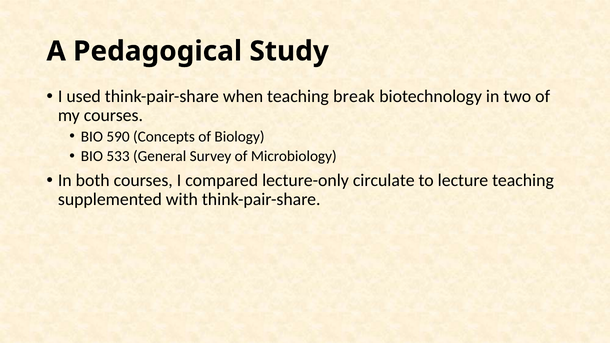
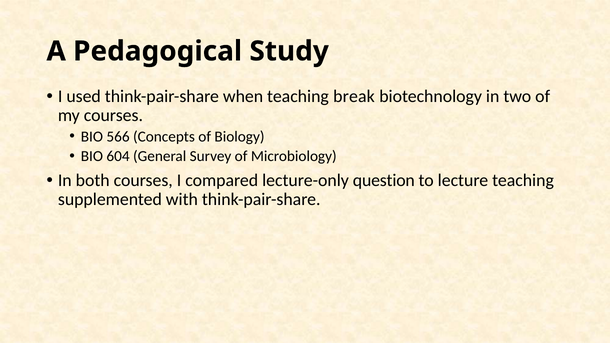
590: 590 -> 566
533: 533 -> 604
circulate: circulate -> question
